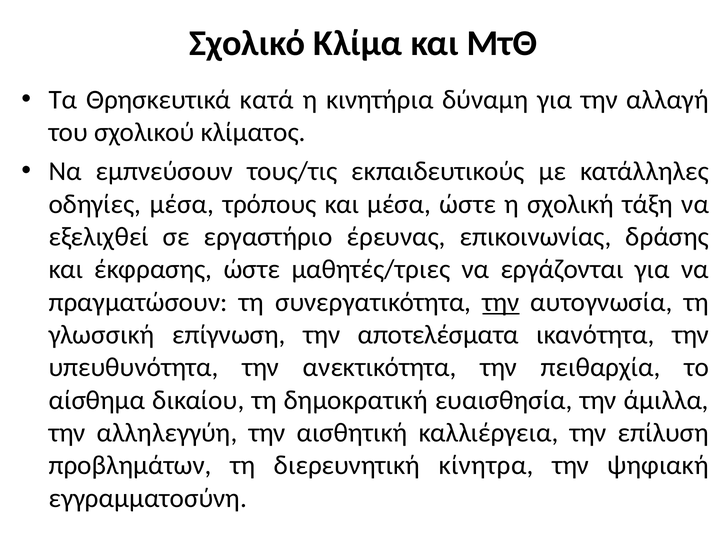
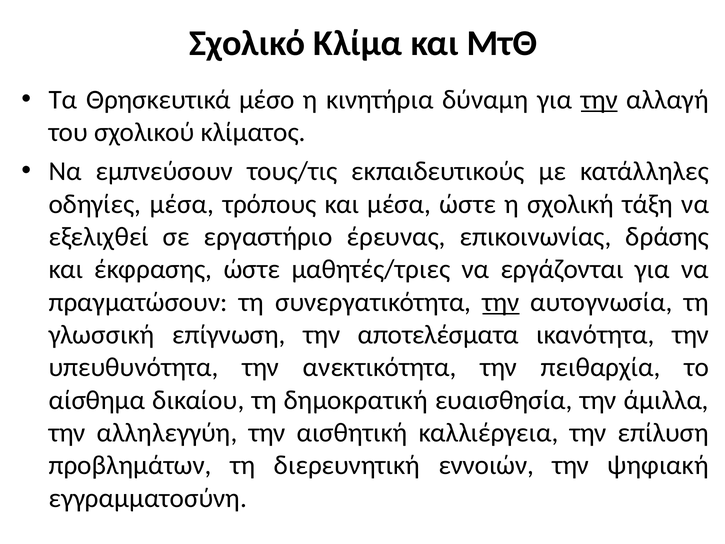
κατά: κατά -> μέσο
την at (599, 100) underline: none -> present
κίνητρα: κίνητρα -> εννοιών
